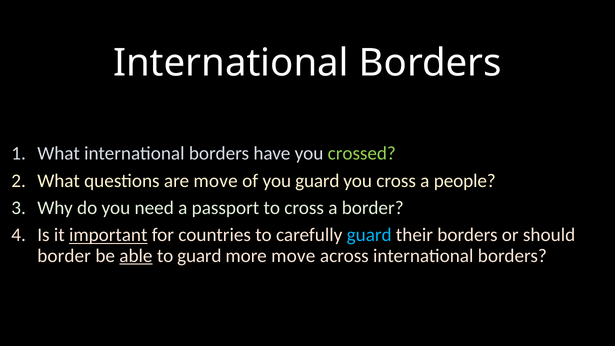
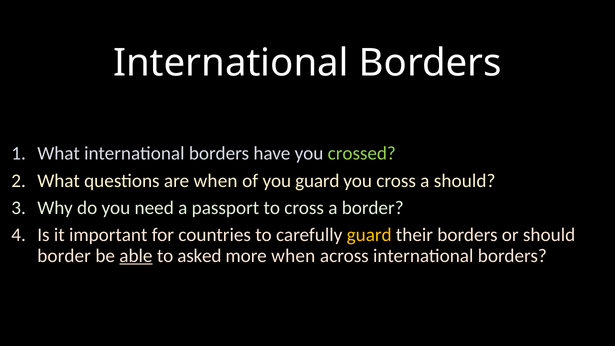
are move: move -> when
a people: people -> should
important underline: present -> none
guard at (369, 235) colour: light blue -> yellow
to guard: guard -> asked
more move: move -> when
